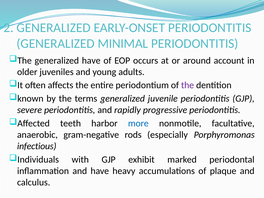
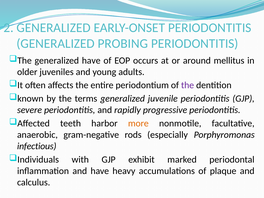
MINIMAL: MINIMAL -> PROBING
account: account -> mellitus
more colour: blue -> orange
